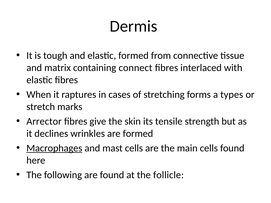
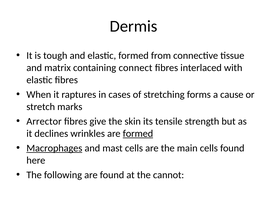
types: types -> cause
formed at (138, 134) underline: none -> present
follicle: follicle -> cannot
